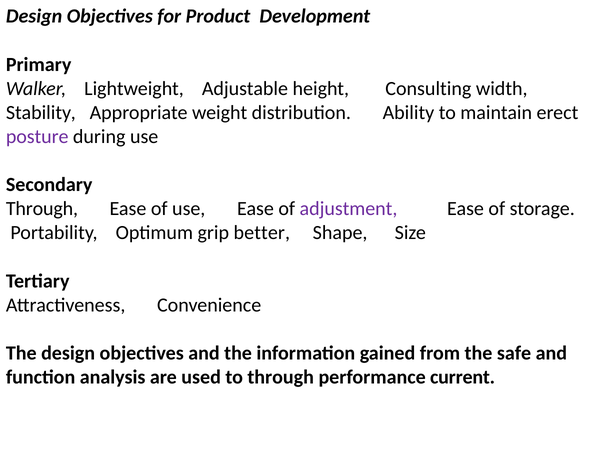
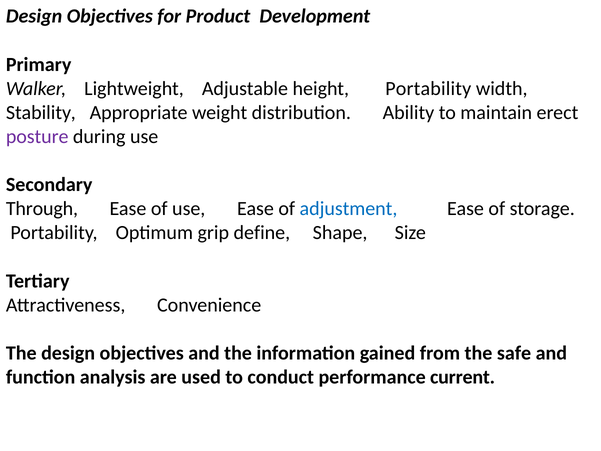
height Consulting: Consulting -> Portability
adjustment colour: purple -> blue
better: better -> define
to through: through -> conduct
